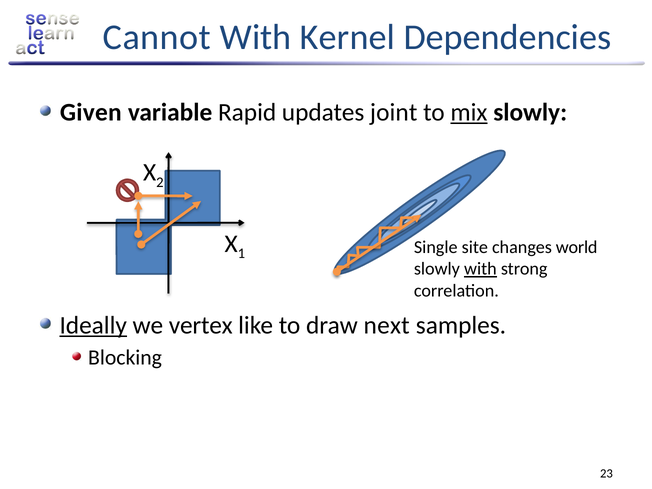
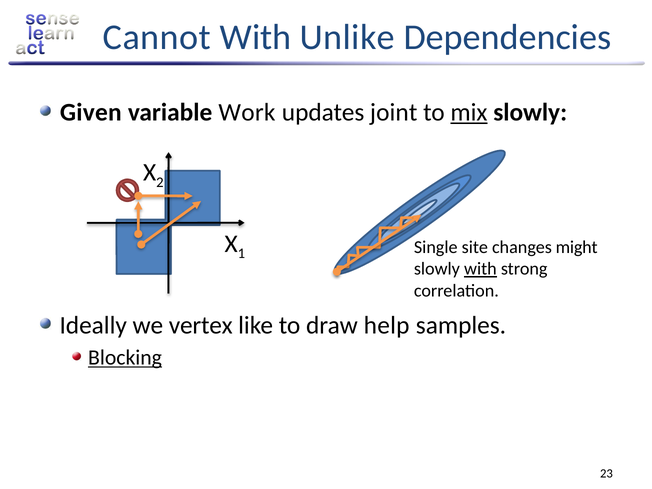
Kernel: Kernel -> Unlike
Rapid: Rapid -> Work
world: world -> might
Ideally underline: present -> none
next: next -> help
Blocking underline: none -> present
